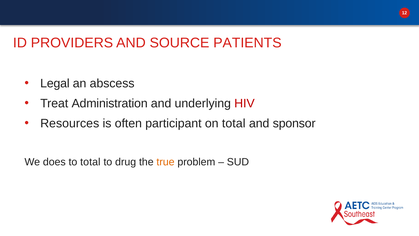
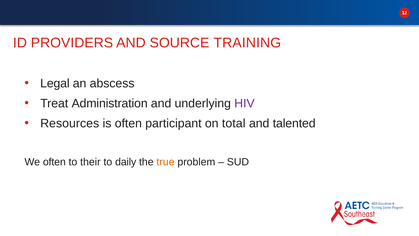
PATIENTS: PATIENTS -> TRAINING
HIV colour: red -> purple
sponsor: sponsor -> talented
We does: does -> often
to total: total -> their
drug: drug -> daily
